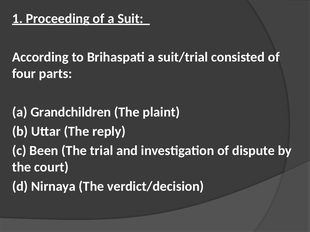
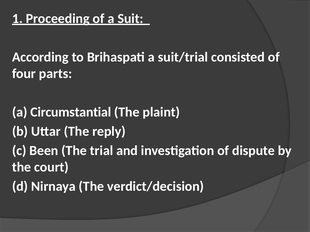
Grandchildren: Grandchildren -> Circumstantial
